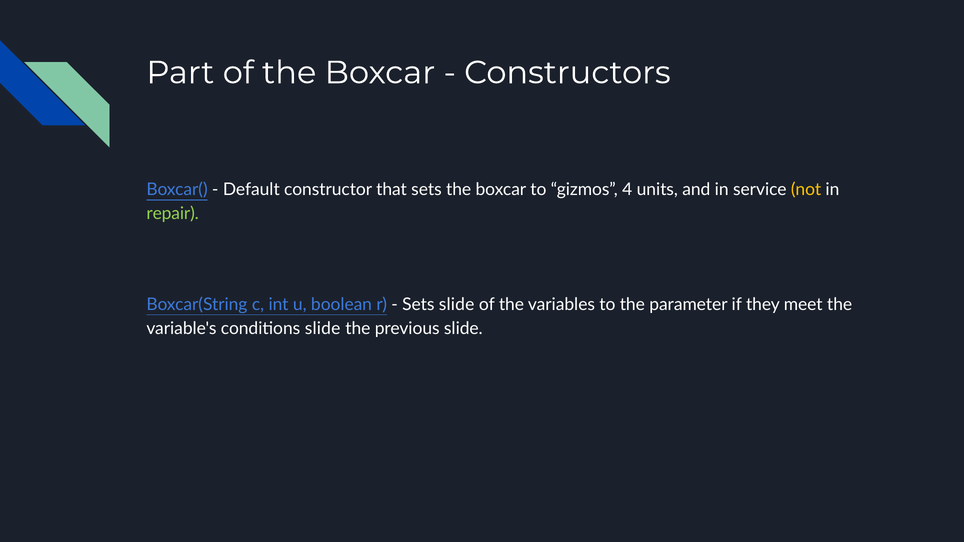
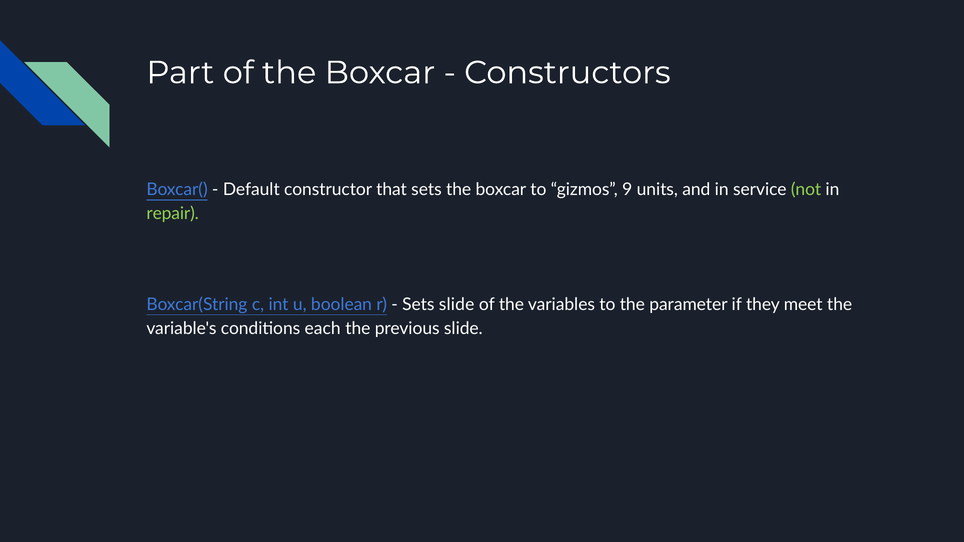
4: 4 -> 9
not colour: yellow -> light green
conditions slide: slide -> each
